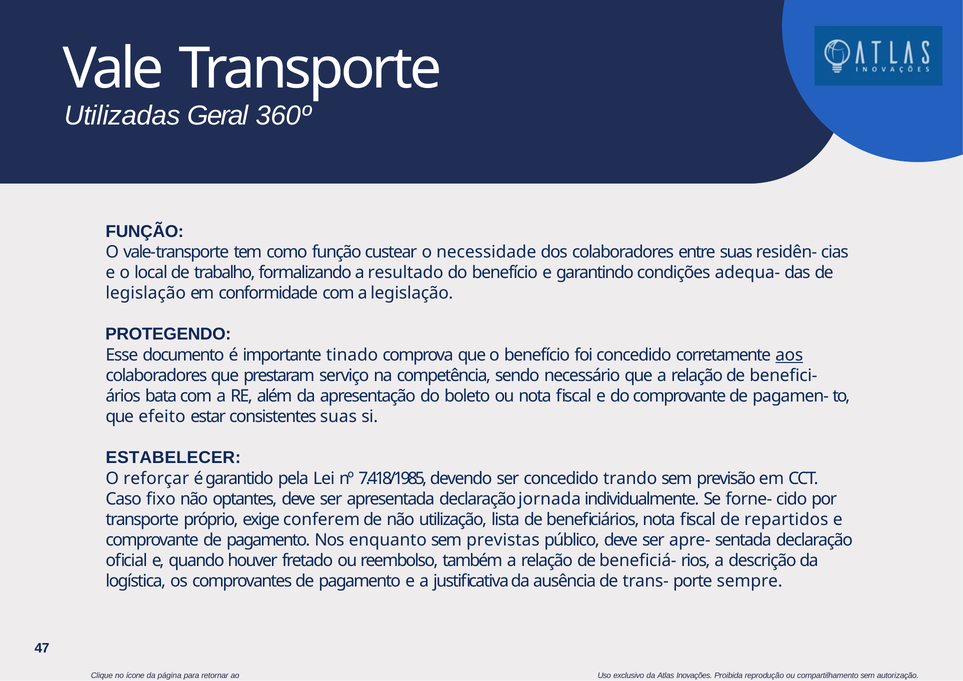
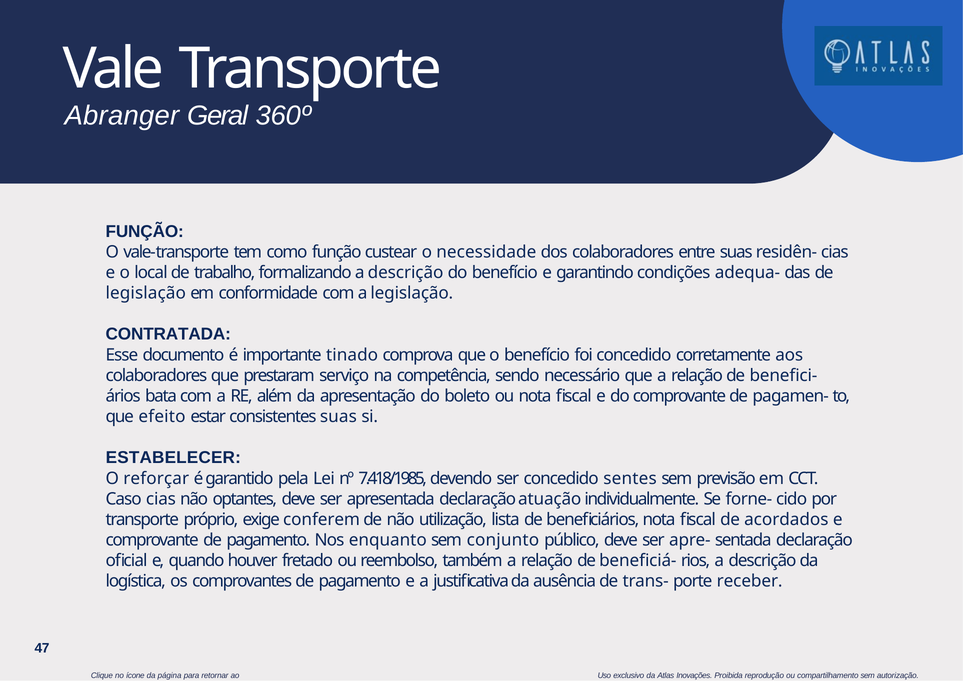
Utilizadas: Utilizadas -> Abranger
formalizando a resultado: resultado -> descrição
PROTEGENDO: PROTEGENDO -> CONTRATADA
aos underline: present -> none
trando: trando -> sentes
Caso fixo: fixo -> cias
jornada: jornada -> atuação
repartidos: repartidos -> acordados
previstas: previstas -> conjunto
sempre: sempre -> receber
